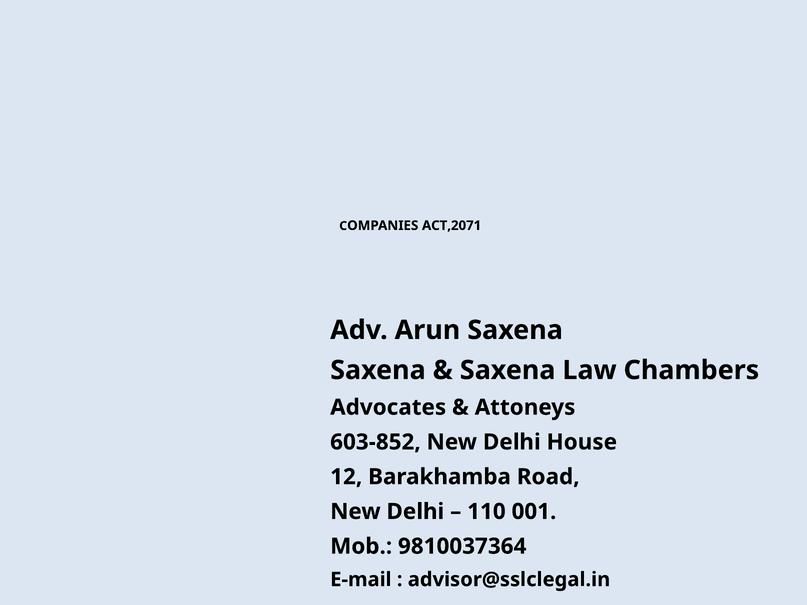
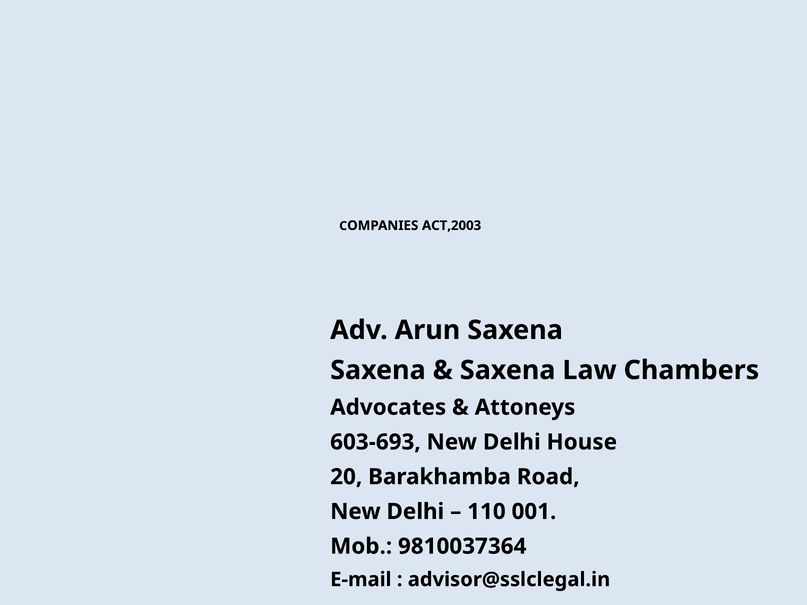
ACT,2071: ACT,2071 -> ACT,2003
603-852: 603-852 -> 603-693
12: 12 -> 20
